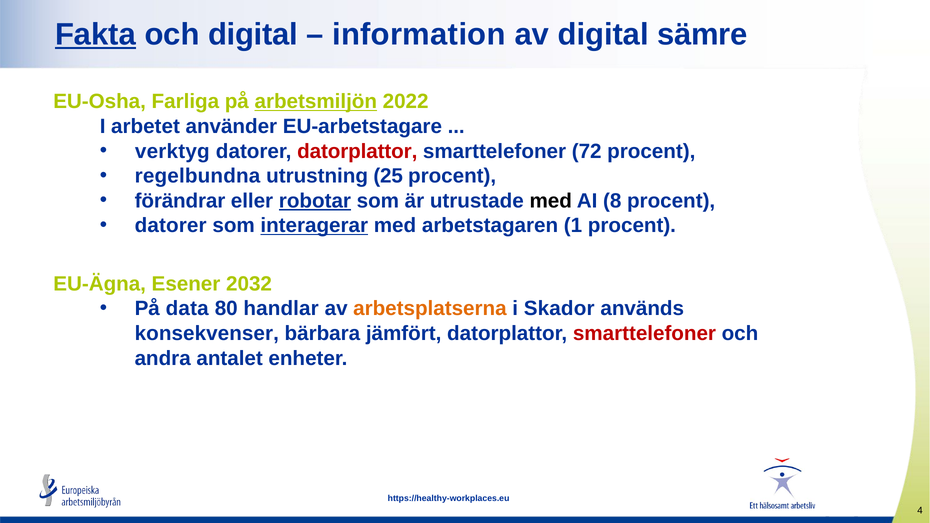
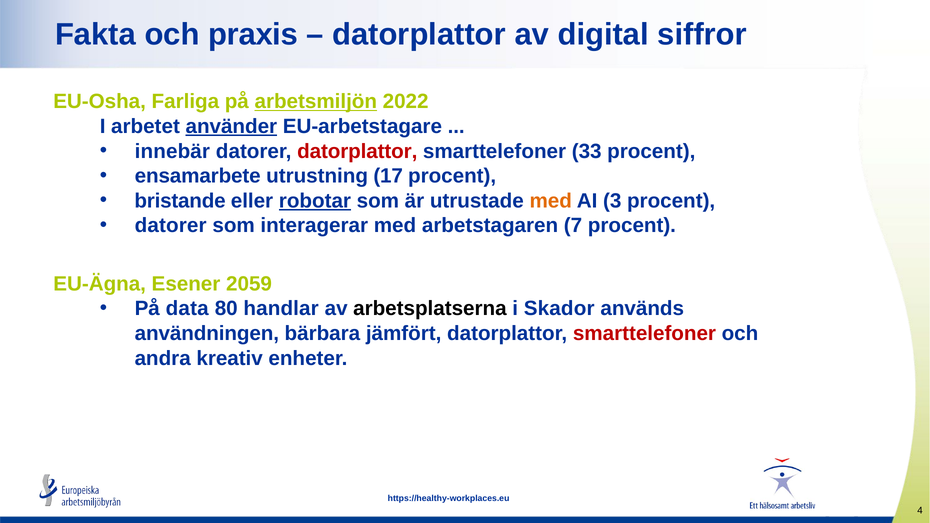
Fakta underline: present -> none
och digital: digital -> praxis
information at (419, 35): information -> datorplattor
sämre: sämre -> siffror
använder underline: none -> present
verktyg: verktyg -> innebär
72: 72 -> 33
regelbundna: regelbundna -> ensamarbete
25: 25 -> 17
förändrar: förändrar -> bristande
med at (551, 201) colour: black -> orange
8: 8 -> 3
interagerar underline: present -> none
1: 1 -> 7
2032: 2032 -> 2059
arbetsplatserna colour: orange -> black
konsekvenser: konsekvenser -> användningen
antalet: antalet -> kreativ
